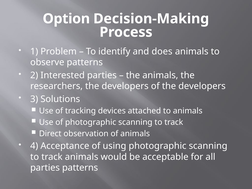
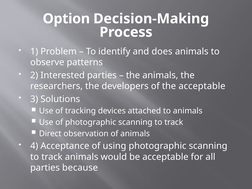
of the developers: developers -> acceptable
parties patterns: patterns -> because
